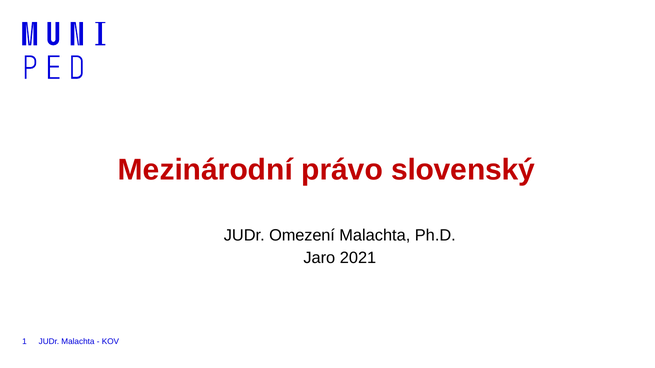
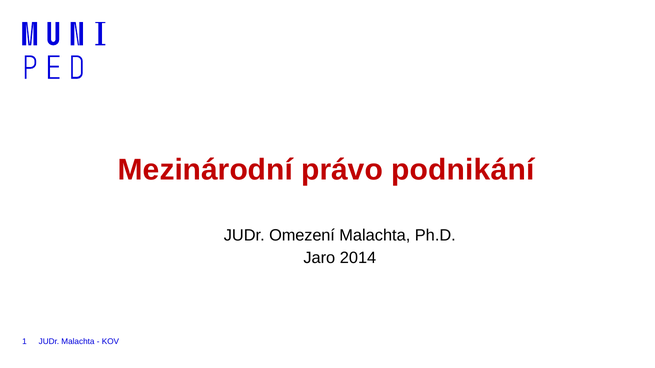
slovenský: slovenský -> podnikání
2021: 2021 -> 2014
